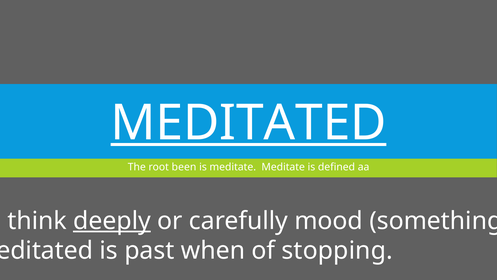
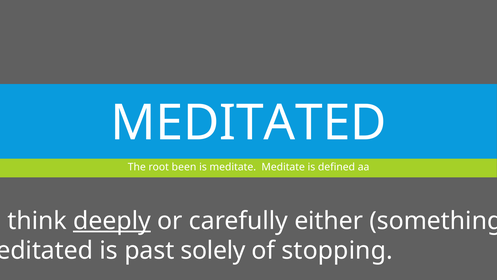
MEDITATED at (249, 123) underline: present -> none
mood: mood -> either
when: when -> solely
